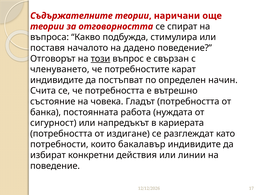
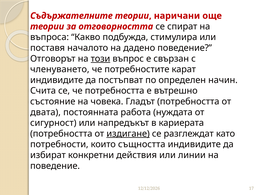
банка: банка -> двата
издигане underline: none -> present
бакалавър: бакалавър -> същността
